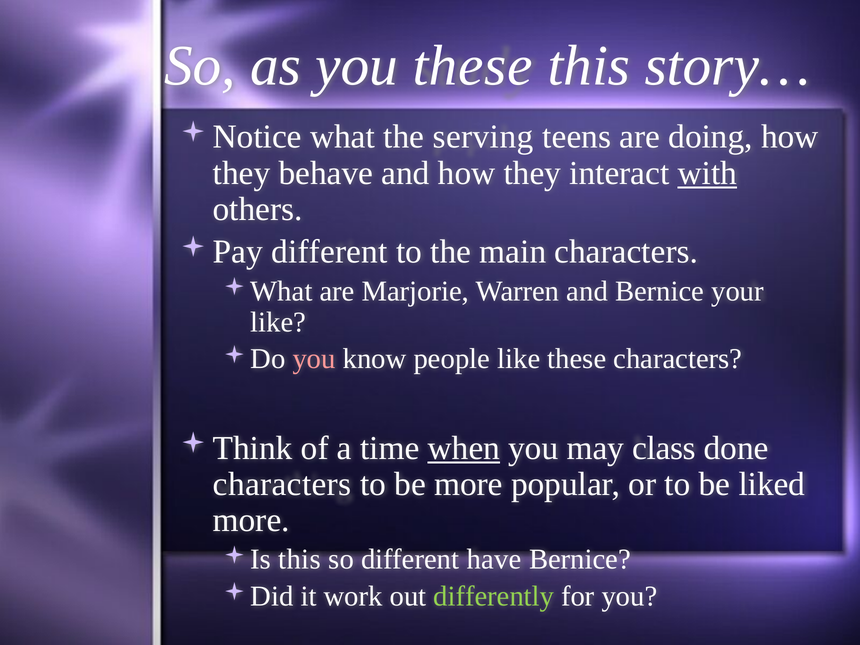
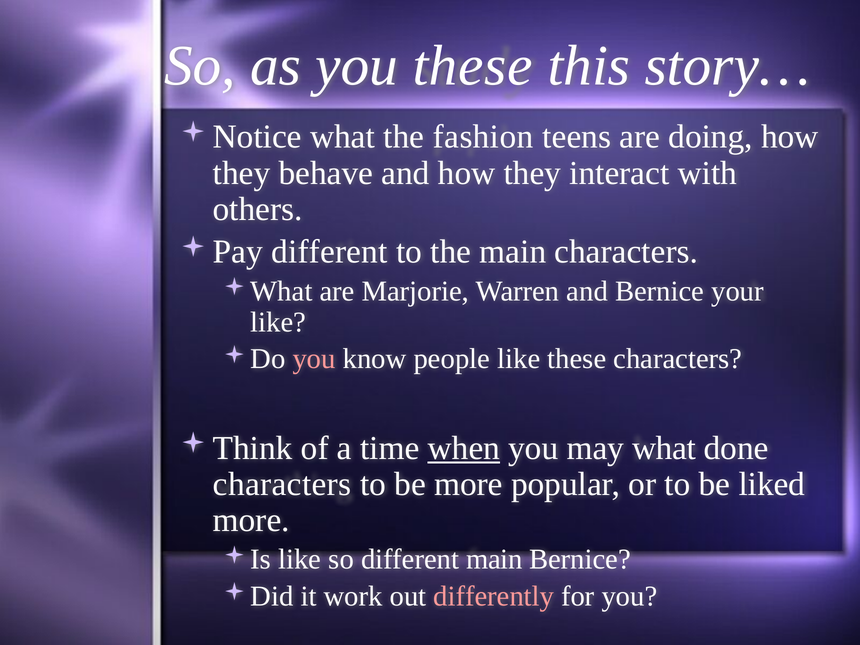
serving: serving -> fashion
with underline: present -> none
may class: class -> what
this at (300, 560): this -> like
different have: have -> main
differently colour: light green -> pink
